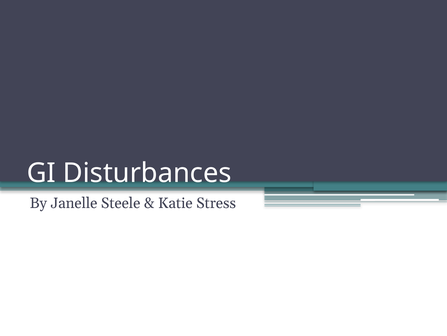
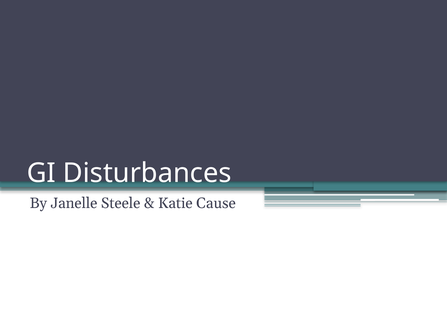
Stress: Stress -> Cause
